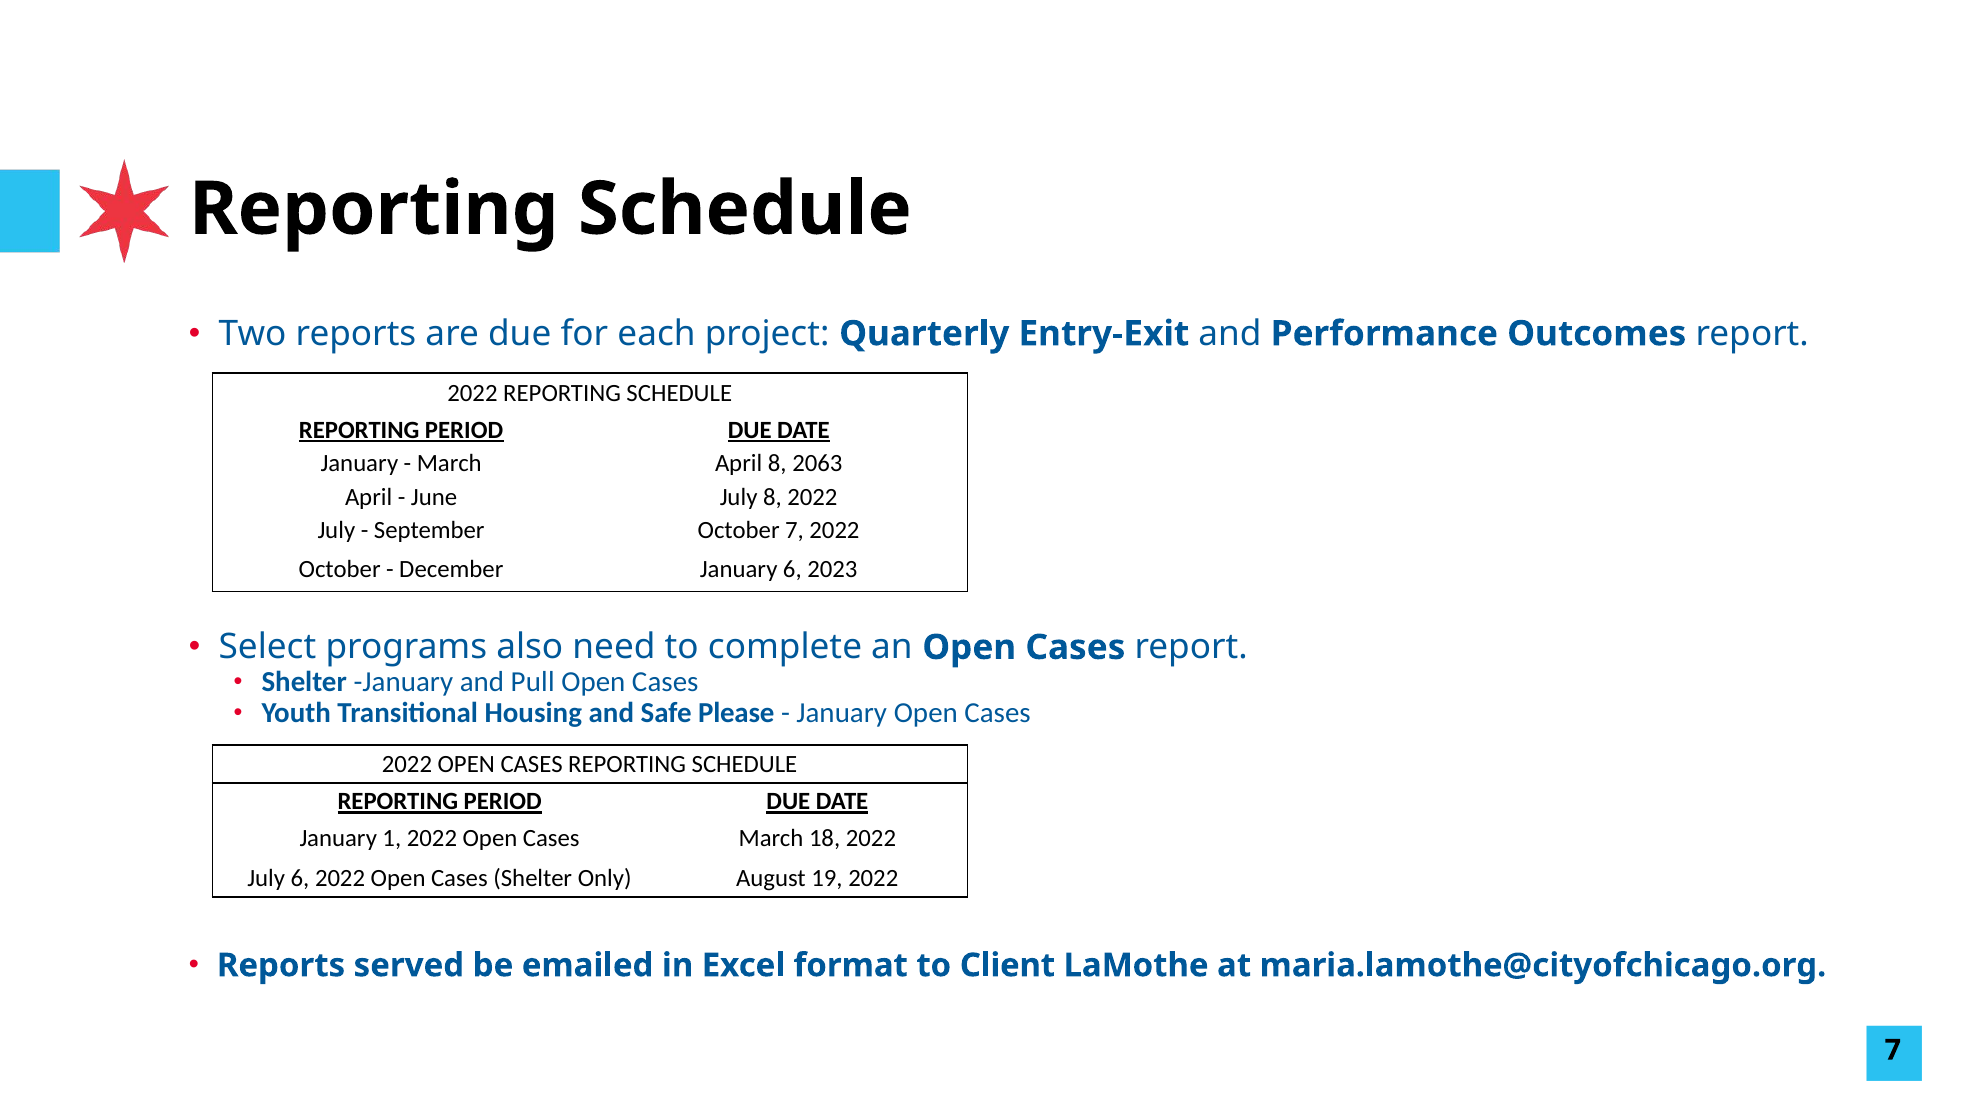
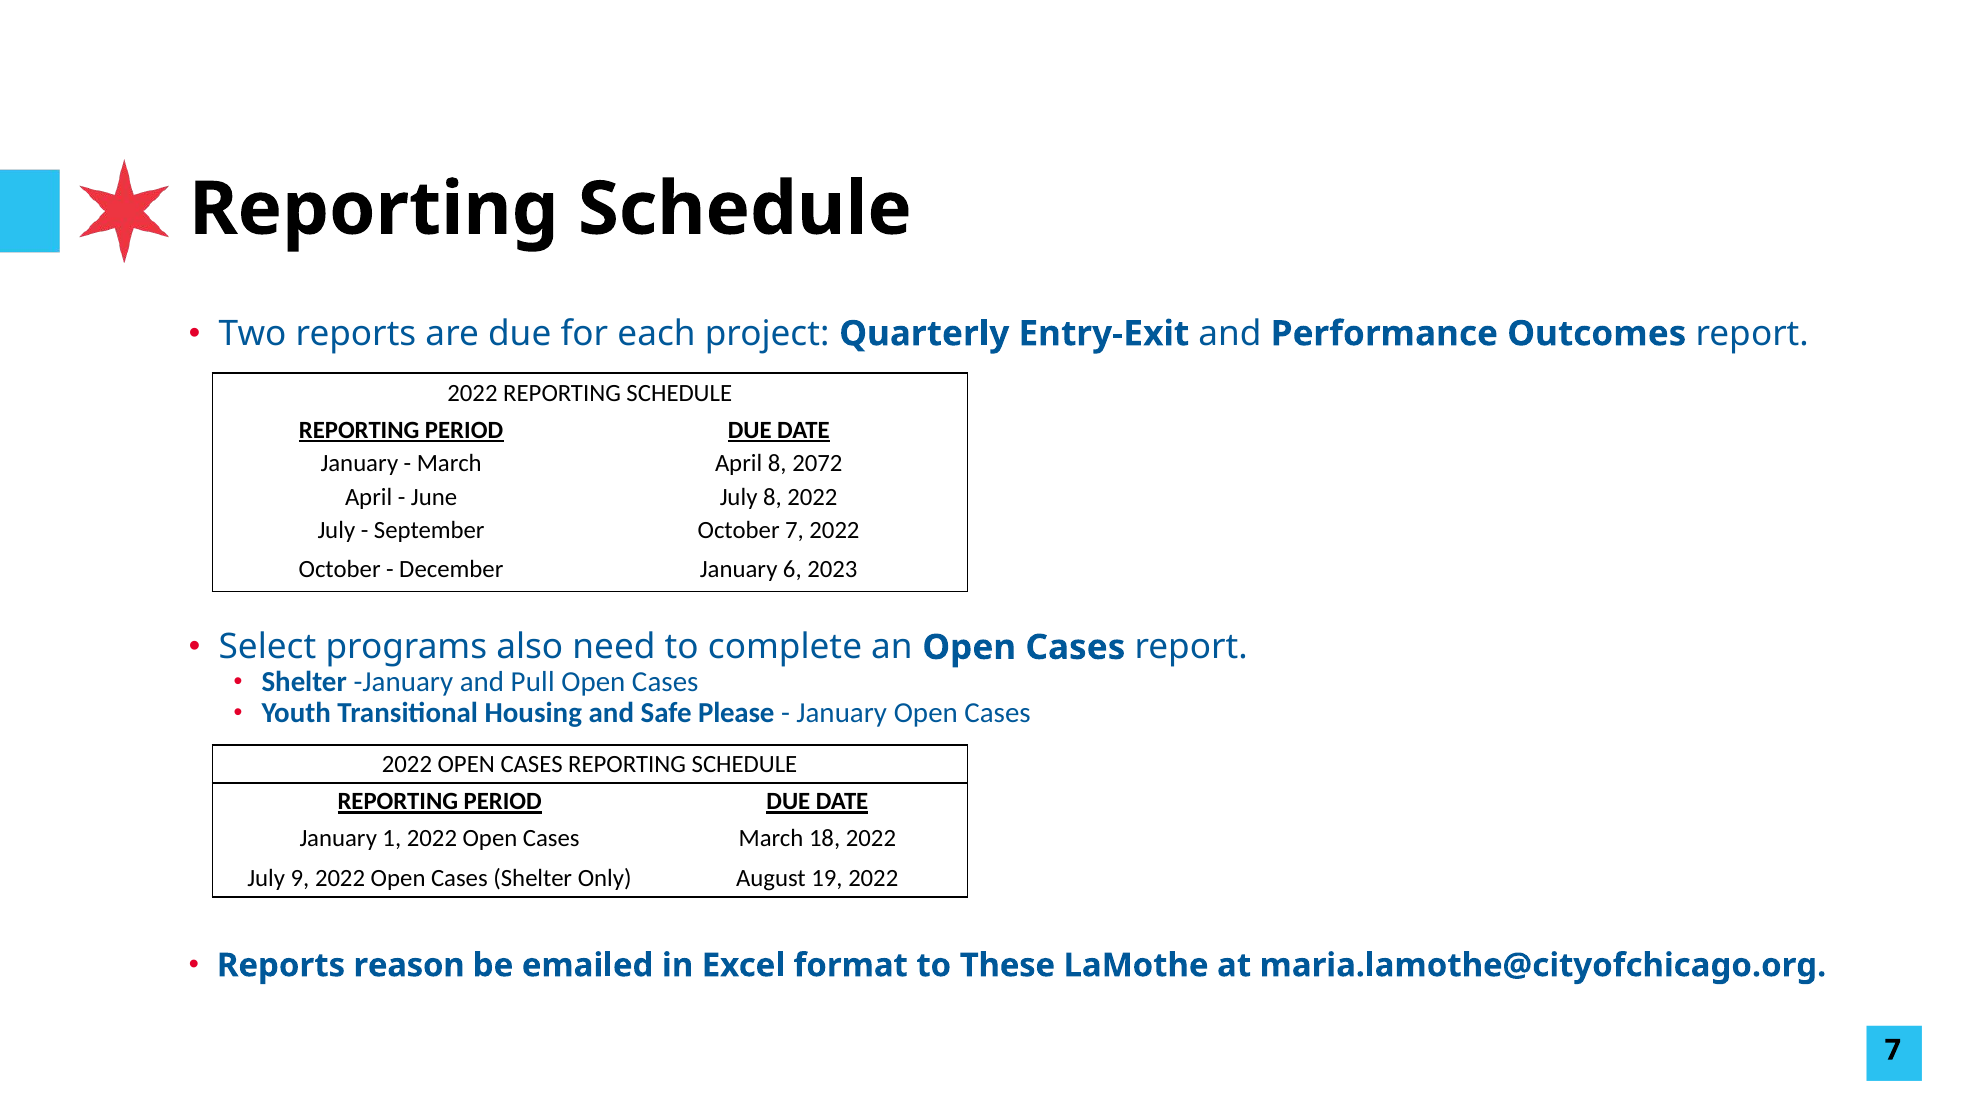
2063: 2063 -> 2072
July 6: 6 -> 9
served: served -> reason
Client: Client -> These
